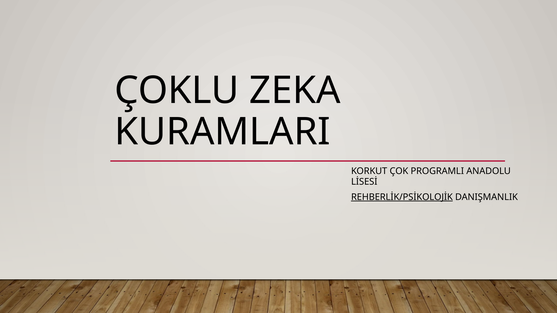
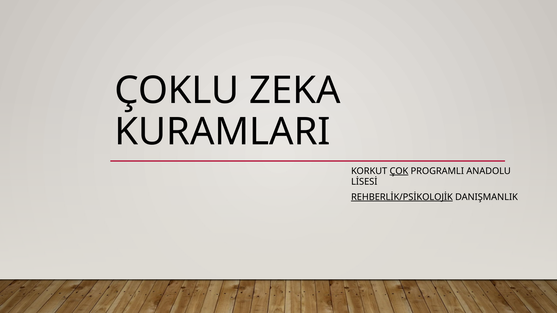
ÇOK underline: none -> present
